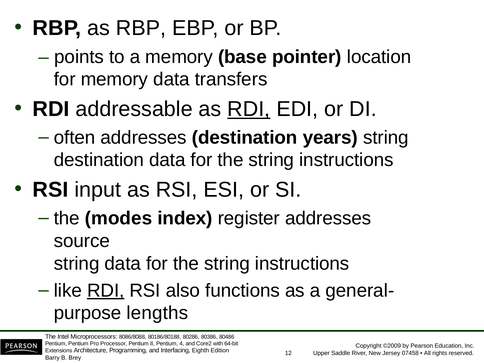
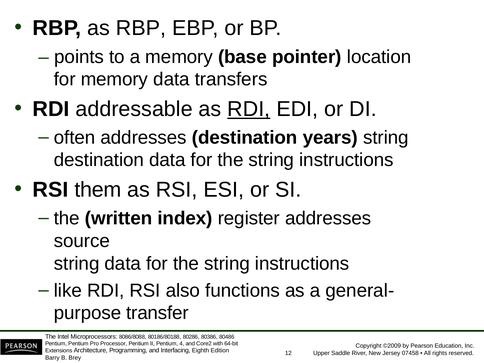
input: input -> them
modes: modes -> written
RDI at (106, 291) underline: present -> none
lengths: lengths -> transfer
